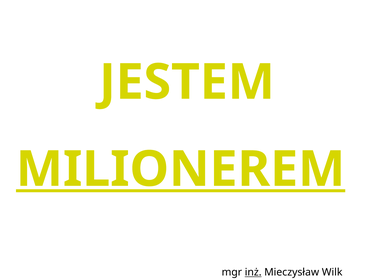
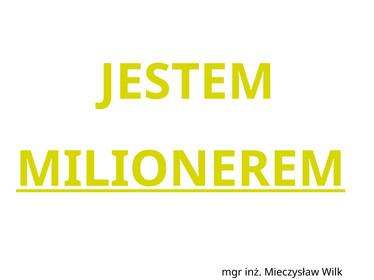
inż underline: present -> none
